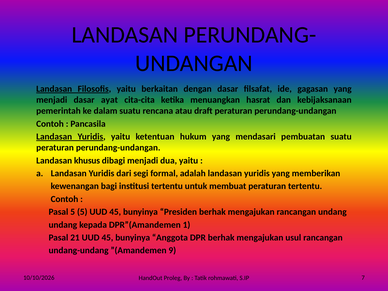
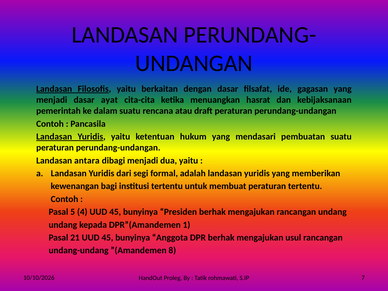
khusus: khusus -> antara
5 5: 5 -> 4
9: 9 -> 8
